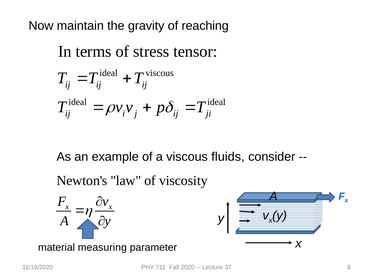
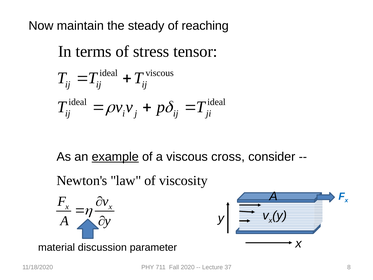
gravity: gravity -> steady
example underline: none -> present
fluids: fluids -> cross
measuring: measuring -> discussion
